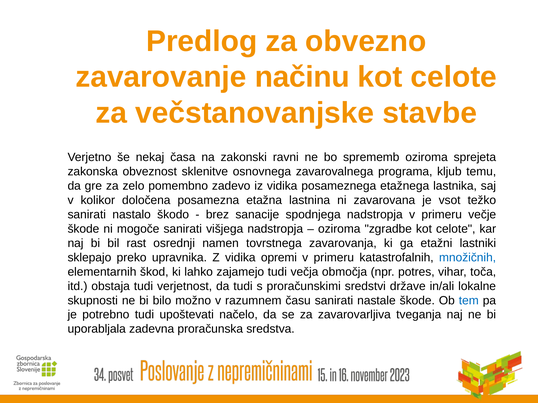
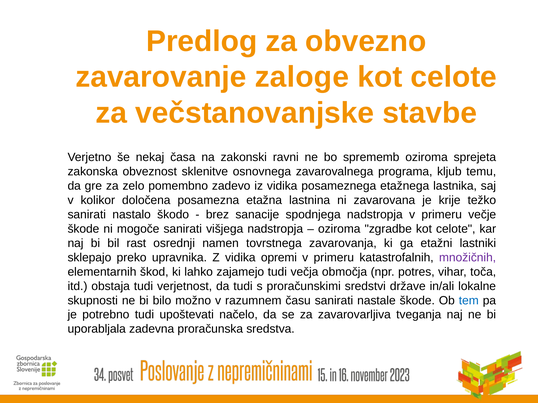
načinu: načinu -> zaloge
vsot: vsot -> krije
množičnih colour: blue -> purple
